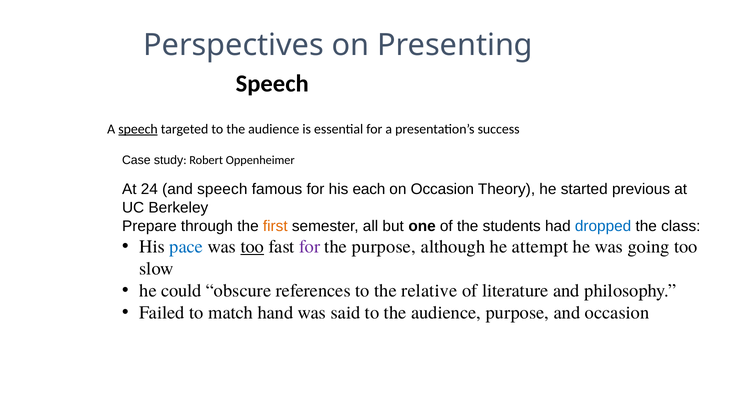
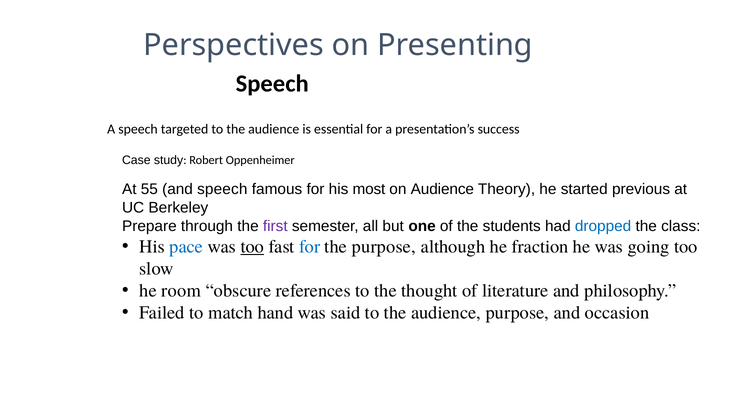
speech at (138, 129) underline: present -> none
24: 24 -> 55
each: each -> most
on Occasion: Occasion -> Audience
first colour: orange -> purple
for at (310, 247) colour: purple -> blue
attempt: attempt -> fraction
could: could -> room
relative: relative -> thought
